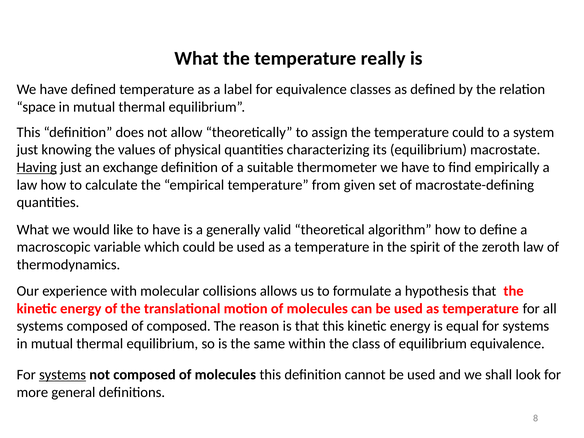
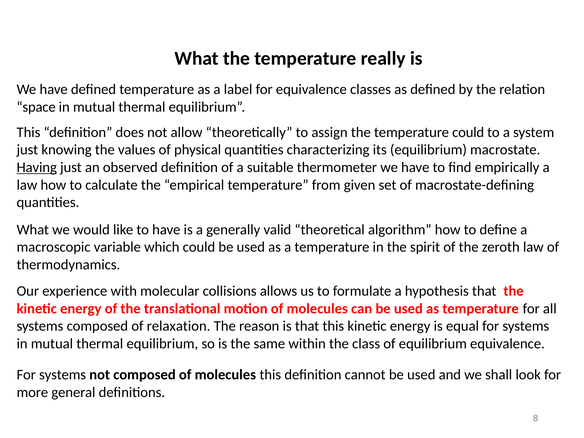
exchange: exchange -> observed
of composed: composed -> relaxation
systems at (63, 375) underline: present -> none
